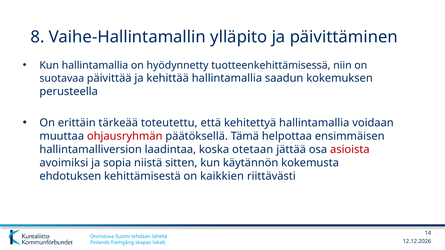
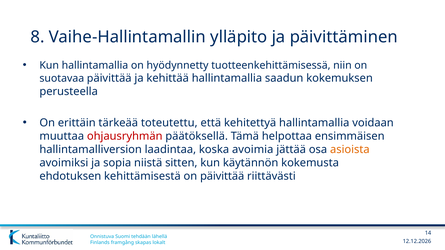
otetaan: otetaan -> avoimia
asioista colour: red -> orange
on kaikkien: kaikkien -> päivittää
